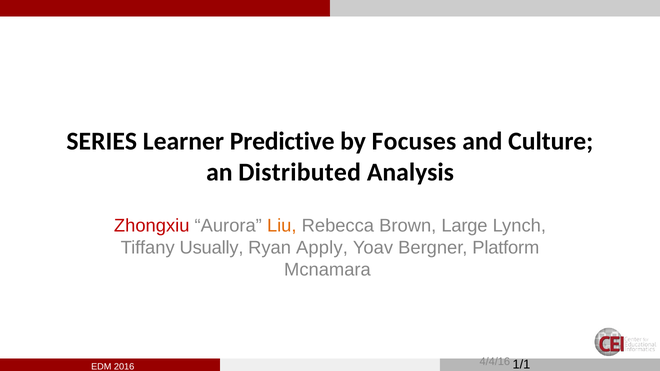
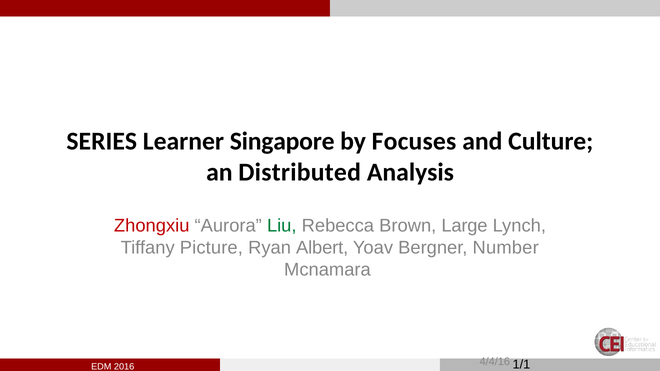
Predictive: Predictive -> Singapore
Liu colour: orange -> green
Usually: Usually -> Picture
Apply: Apply -> Albert
Platform: Platform -> Number
